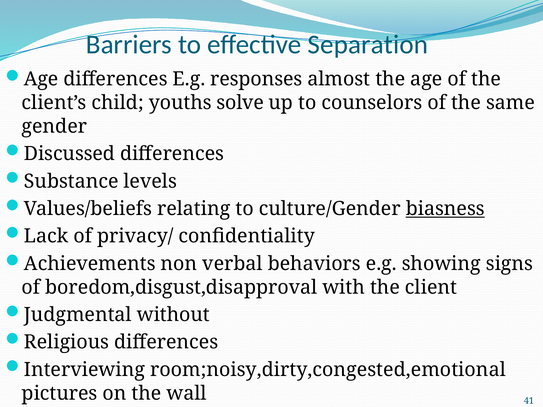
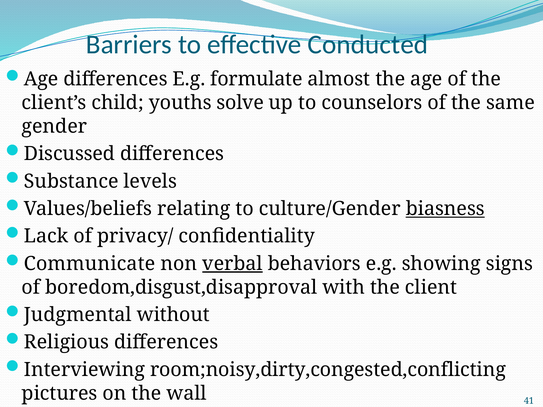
Separation: Separation -> Conducted
responses: responses -> formulate
Achievements: Achievements -> Communicate
verbal underline: none -> present
room;noisy,dirty,congested,emotional: room;noisy,dirty,congested,emotional -> room;noisy,dirty,congested,conflicting
